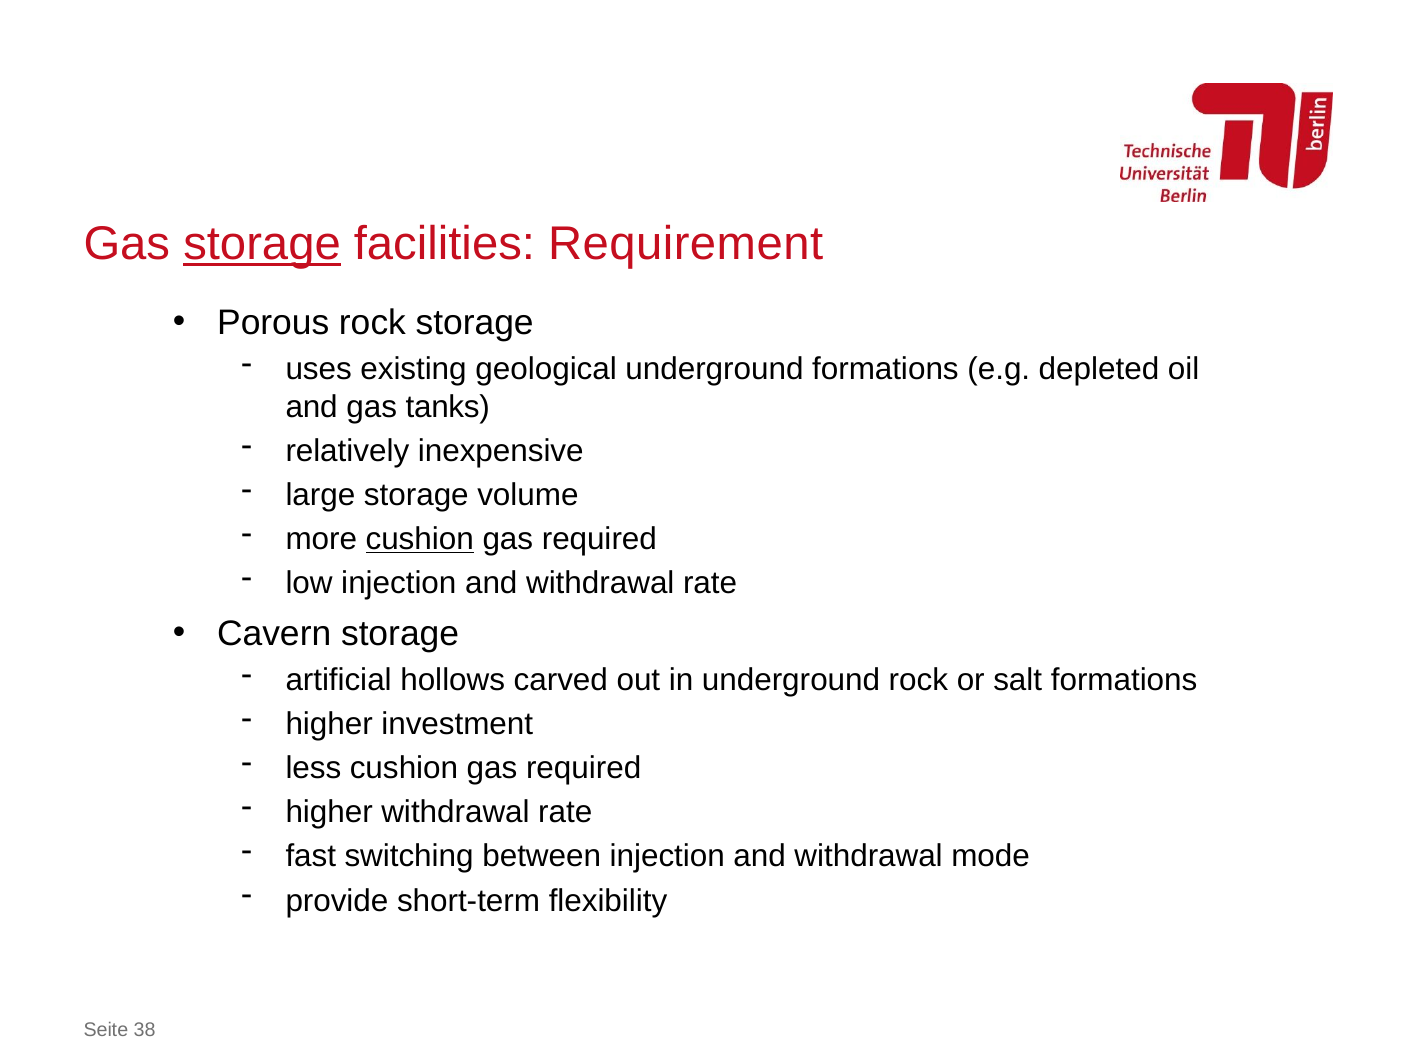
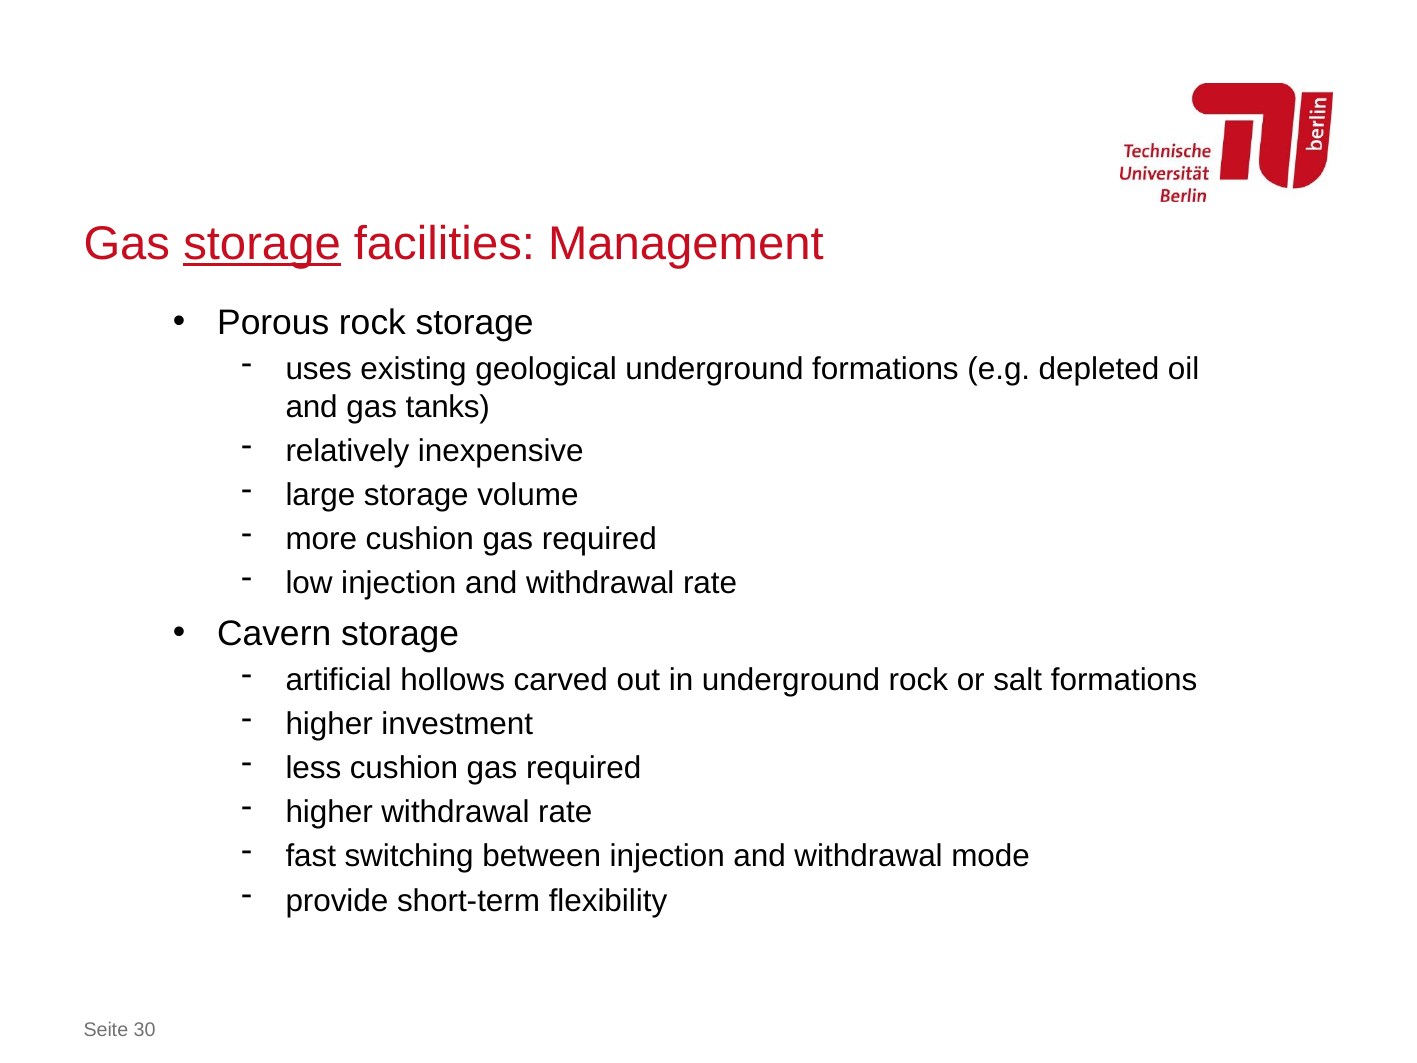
Requirement: Requirement -> Management
cushion at (420, 539) underline: present -> none
38: 38 -> 30
